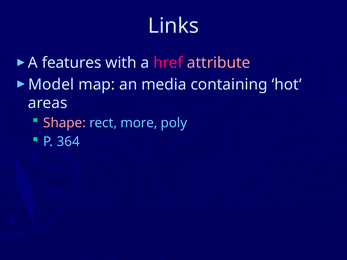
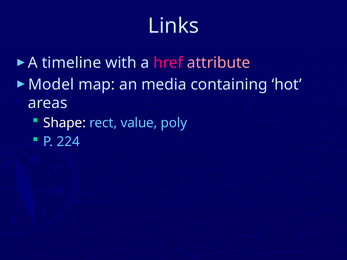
features: features -> timeline
Shape colour: pink -> white
more: more -> value
364: 364 -> 224
